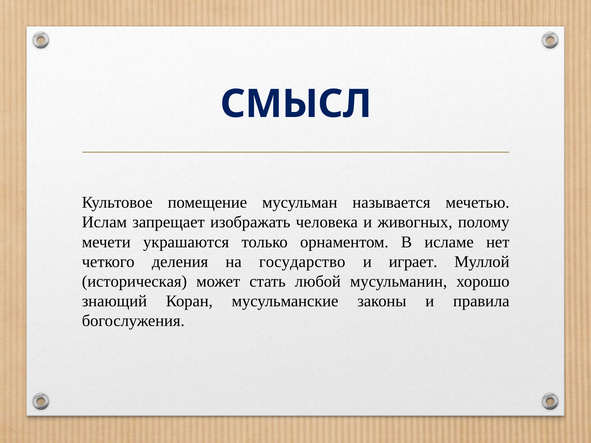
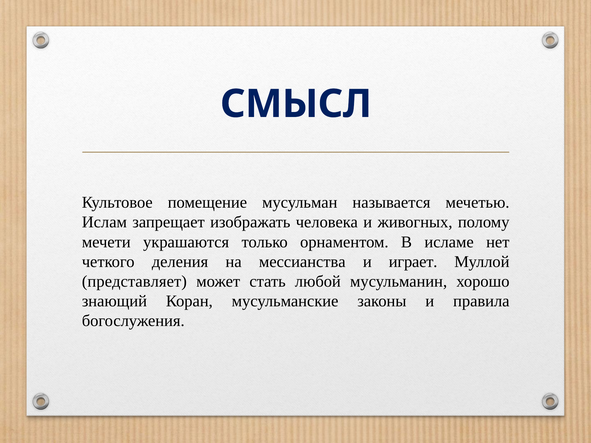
государство: государство -> мессианства
историческая: историческая -> представляет
